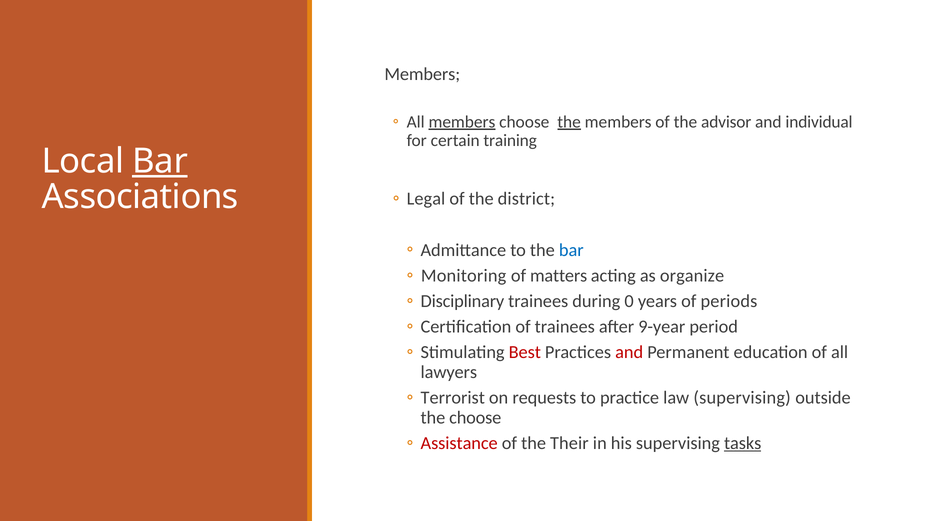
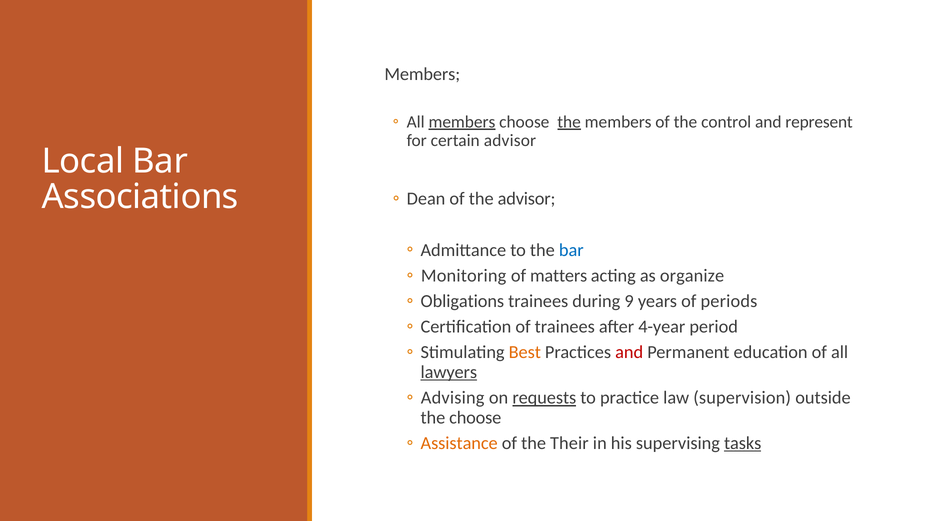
advisor: advisor -> control
individual: individual -> represent
certain training: training -> advisor
Bar at (160, 161) underline: present -> none
Legal: Legal -> Dean
the district: district -> advisor
Disciplinary: Disciplinary -> Obligations
0: 0 -> 9
9-year: 9-year -> 4-year
Best colour: red -> orange
lawyers underline: none -> present
Terrorist: Terrorist -> Advising
requests underline: none -> present
law supervising: supervising -> supervision
Assistance colour: red -> orange
